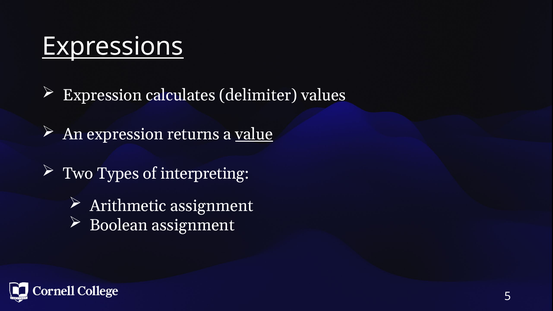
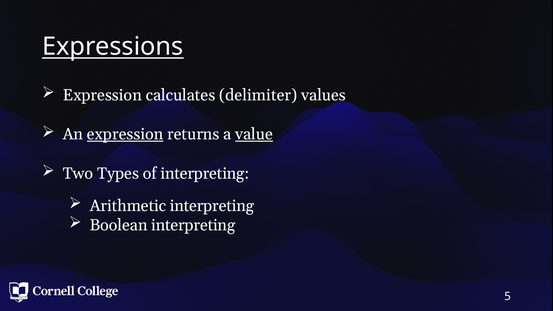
expression at (125, 134) underline: none -> present
Arithmetic assignment: assignment -> interpreting
Boolean assignment: assignment -> interpreting
